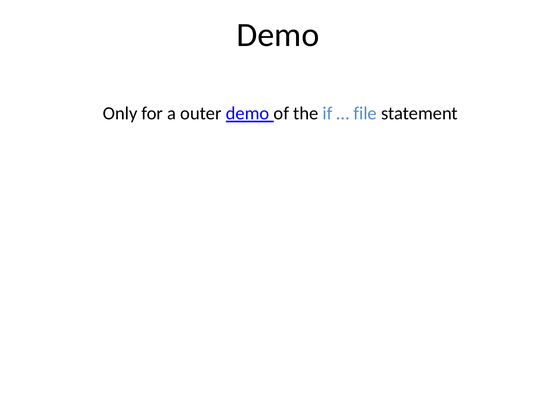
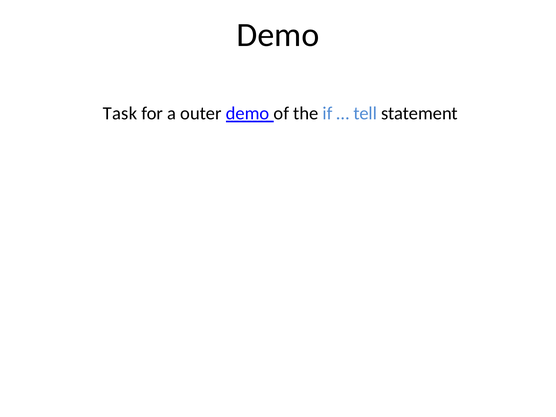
Only: Only -> Task
file: file -> tell
